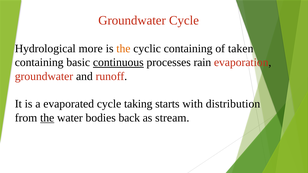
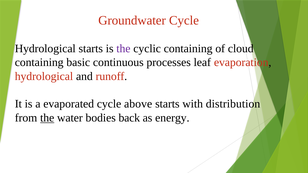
Hydrological more: more -> starts
the at (123, 49) colour: orange -> purple
taken: taken -> cloud
continuous underline: present -> none
rain: rain -> leaf
groundwater at (44, 76): groundwater -> hydrological
taking: taking -> above
stream: stream -> energy
